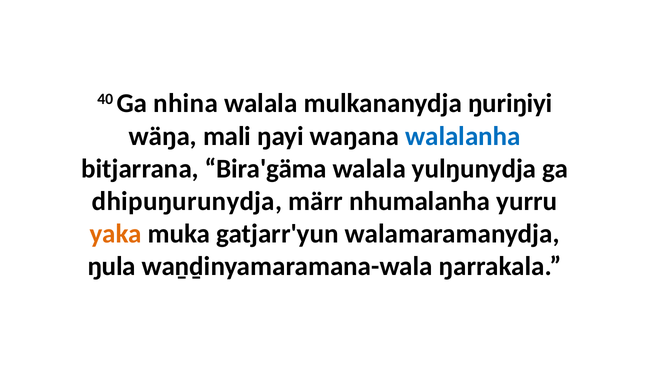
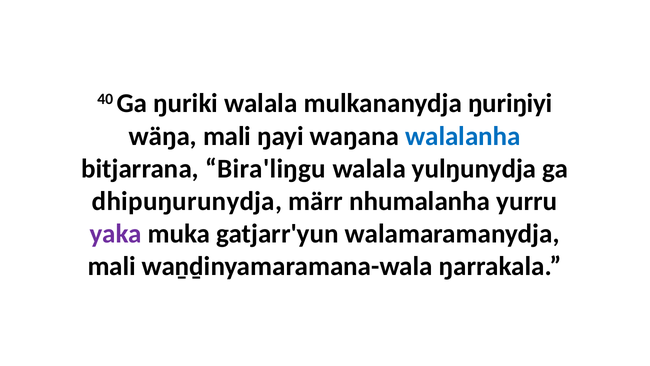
nhina: nhina -> ŋuriki
Bira'gäma: Bira'gäma -> Bira'liŋgu
yaka colour: orange -> purple
ŋula at (112, 266): ŋula -> mali
